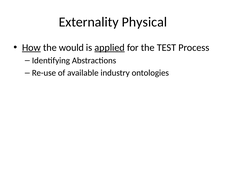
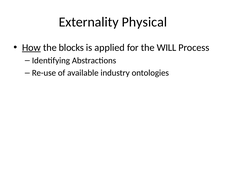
would: would -> blocks
applied underline: present -> none
TEST: TEST -> WILL
